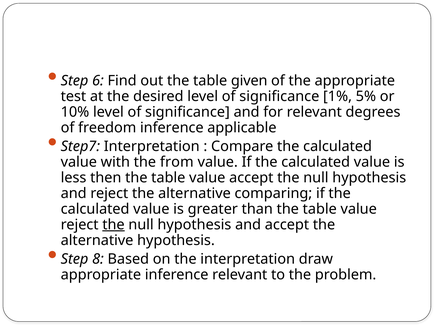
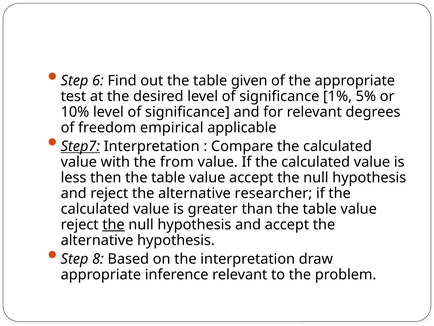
freedom inference: inference -> empirical
Step7 underline: none -> present
comparing: comparing -> researcher
